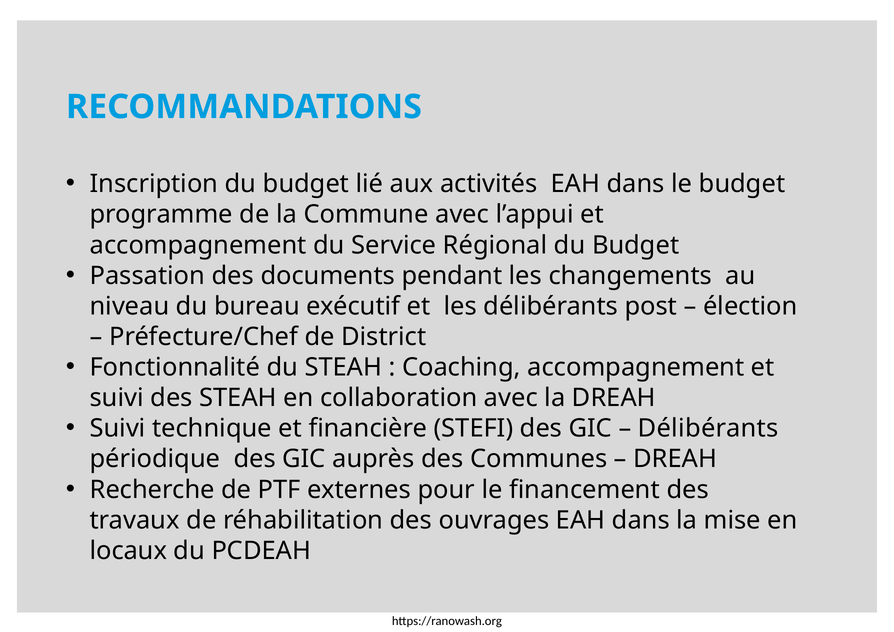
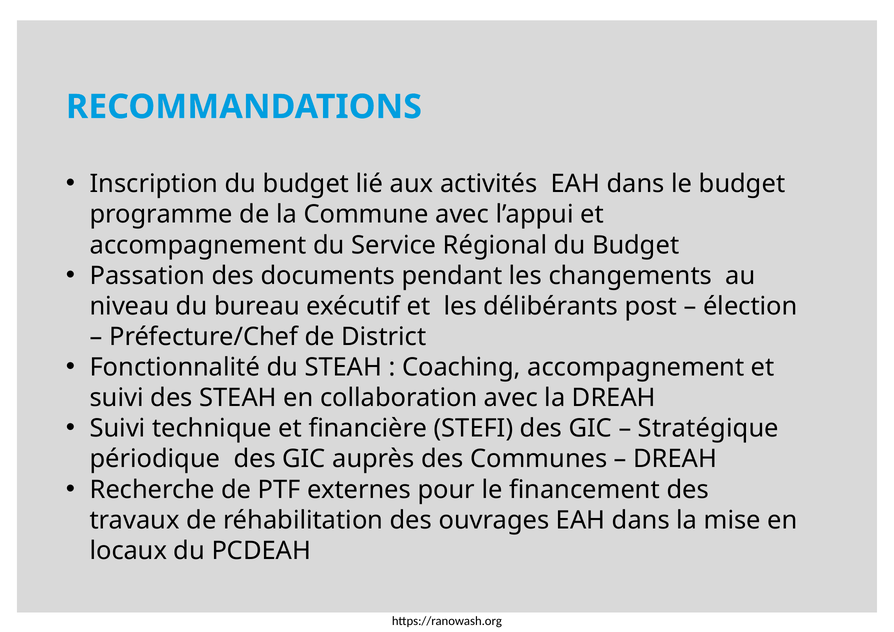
Délibérants at (708, 429): Délibérants -> Stratégique
